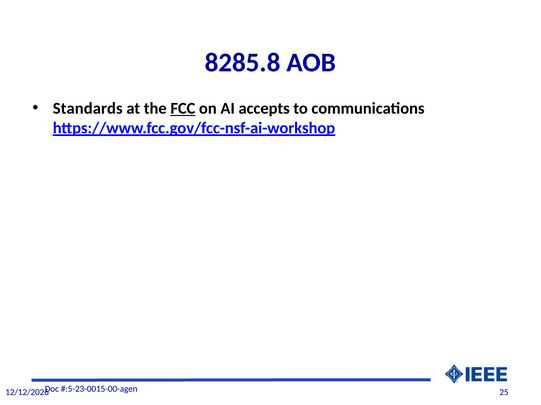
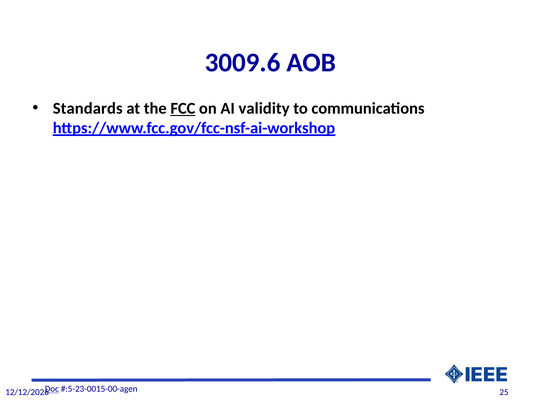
8285.8: 8285.8 -> 3009.6
accepts: accepts -> validity
Doc underline: none -> present
